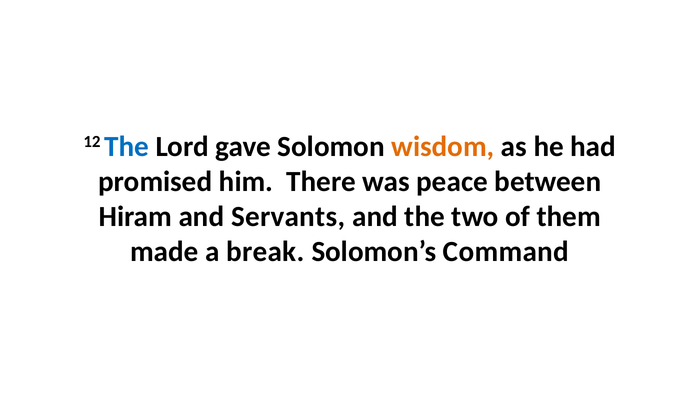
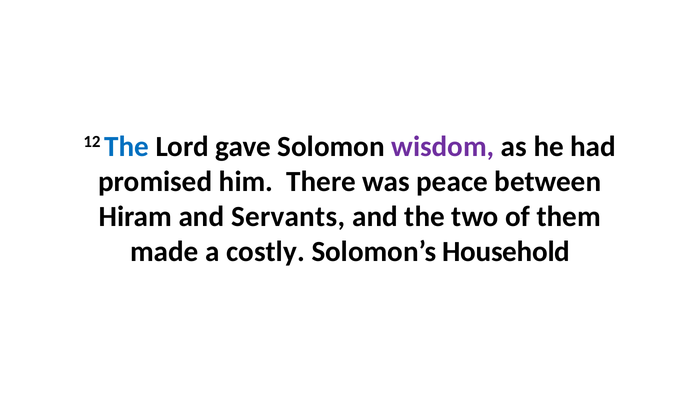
wisdom colour: orange -> purple
break: break -> costly
Command: Command -> Household
